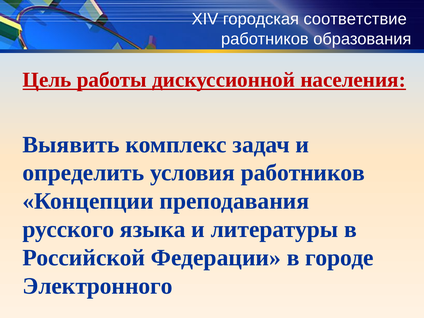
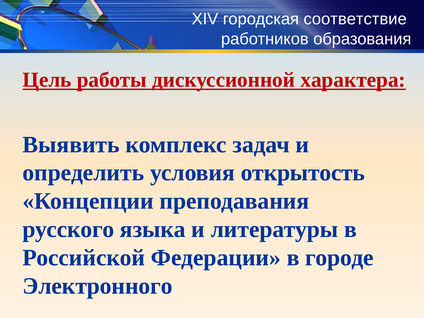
населения: населения -> характера
условия работников: работников -> открытость
